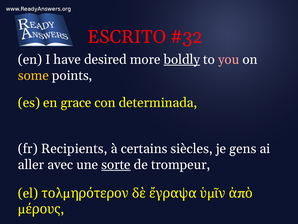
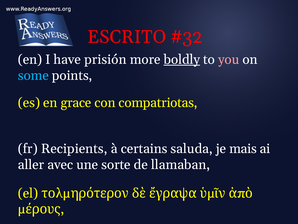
desired: desired -> prisión
some colour: yellow -> light blue
determinada: determinada -> compatriotas
siècles: siècles -> saluda
gens: gens -> mais
sorte underline: present -> none
trompeur: trompeur -> llamaban
